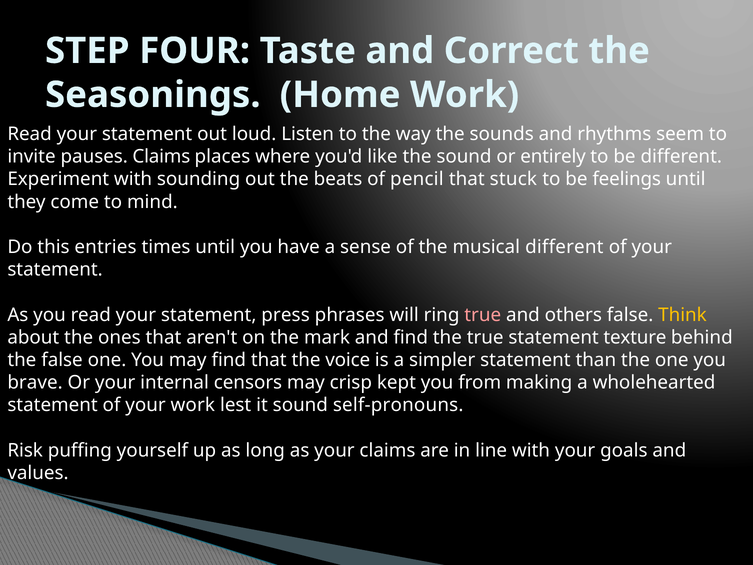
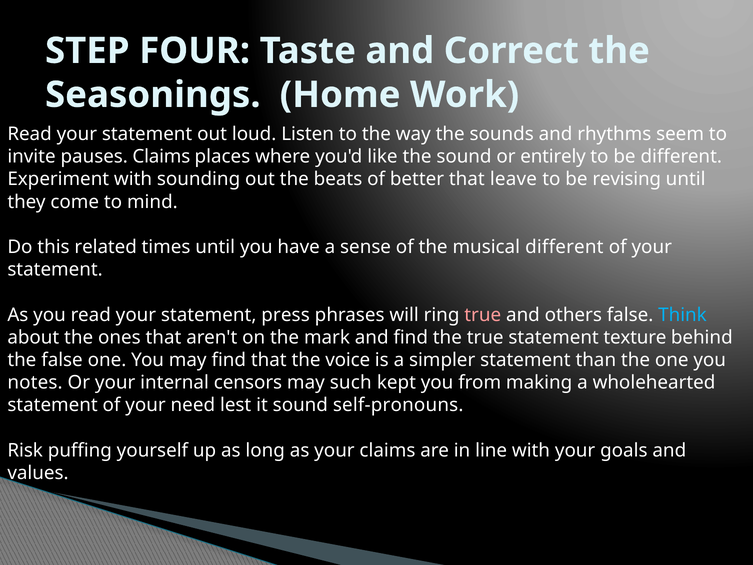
pencil: pencil -> better
stuck: stuck -> leave
feelings: feelings -> revising
entries: entries -> related
Think colour: yellow -> light blue
brave: brave -> notes
crisp: crisp -> such
your work: work -> need
